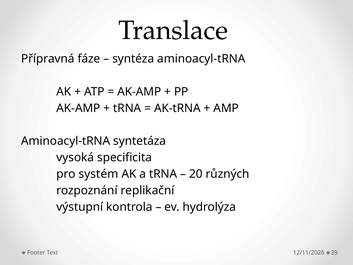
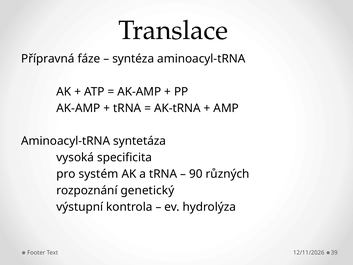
20: 20 -> 90
replikační: replikační -> genetický
